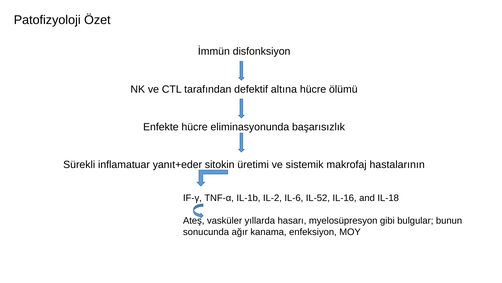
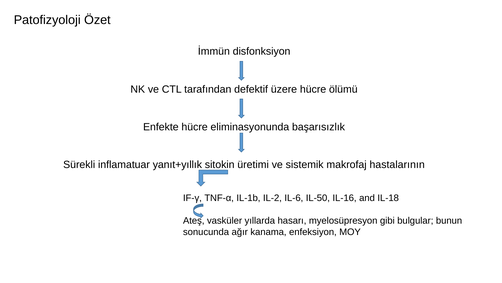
altına: altına -> üzere
yanıt+eder: yanıt+eder -> yanıt+yıllık
IL-52: IL-52 -> IL-50
